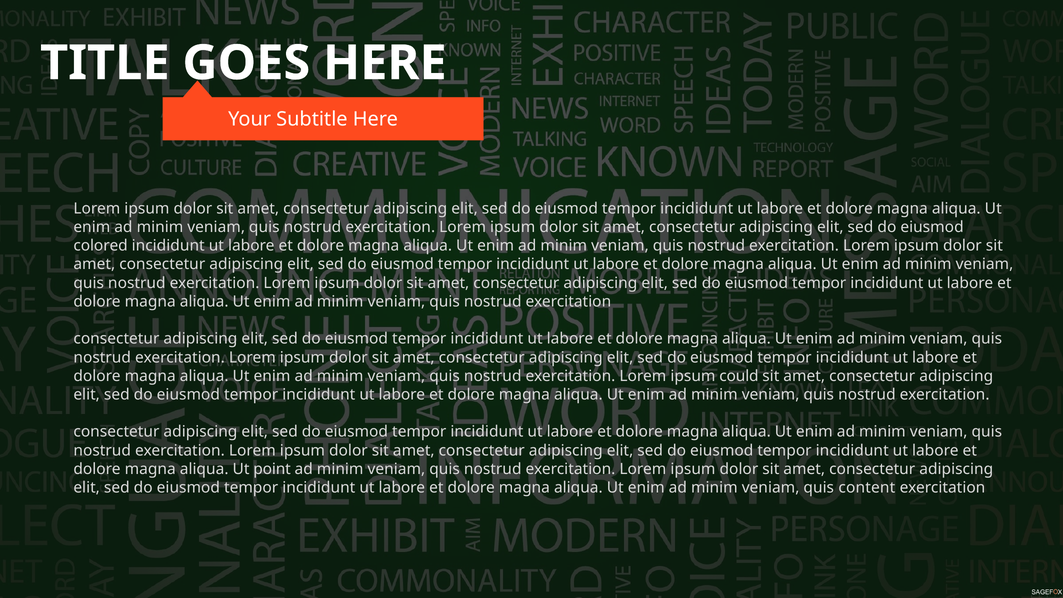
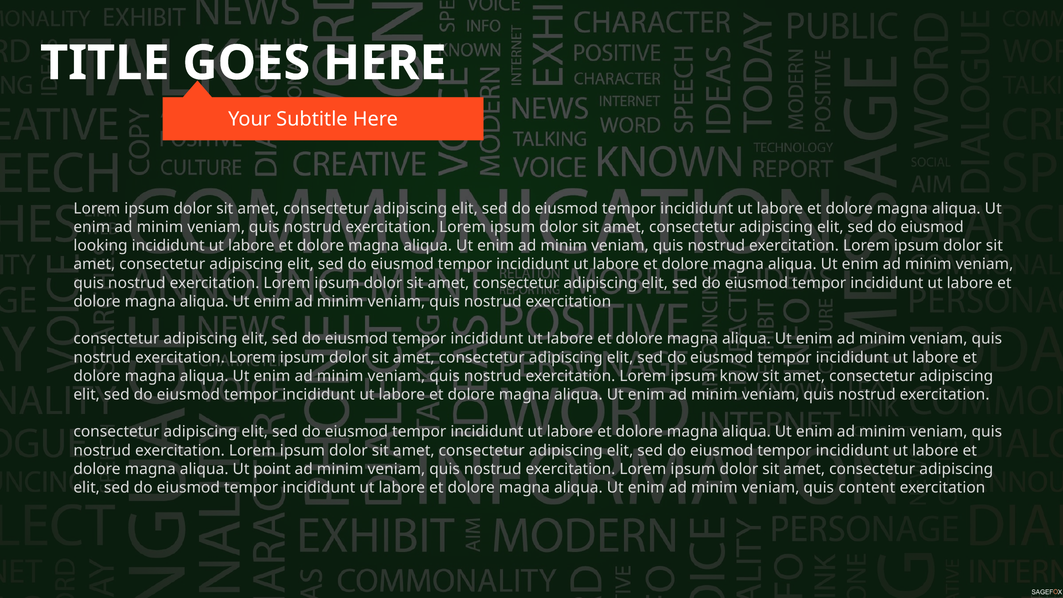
colored: colored -> looking
could: could -> know
